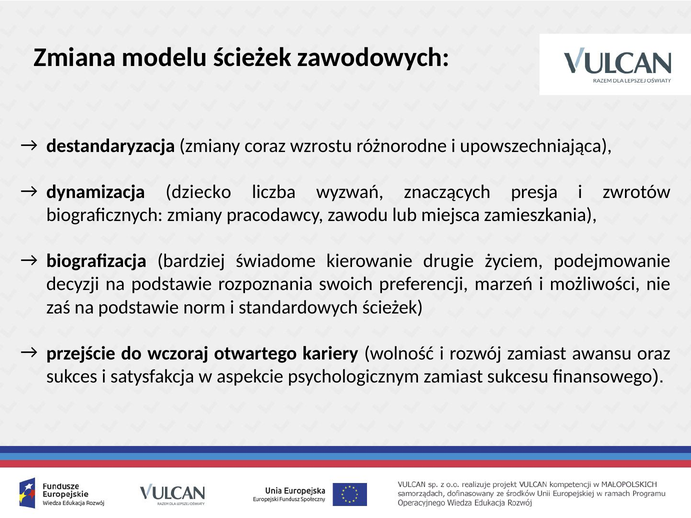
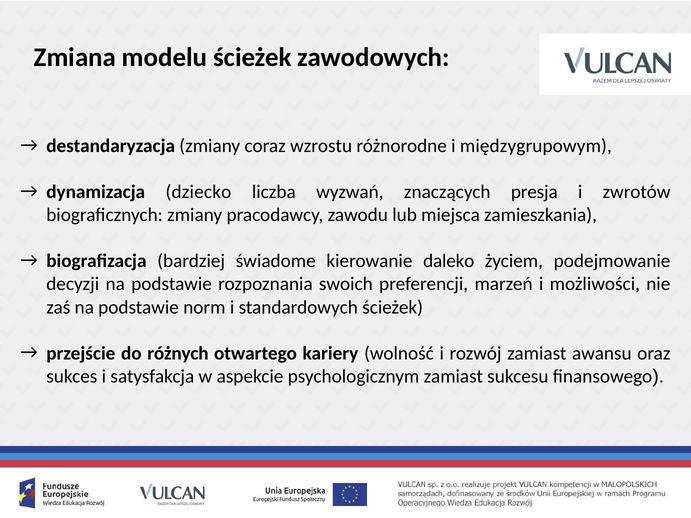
upowszechniająca: upowszechniająca -> międzygrupowym
drugie: drugie -> daleko
wczoraj: wczoraj -> różnych
